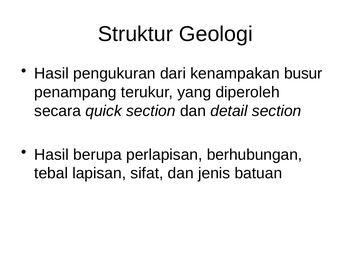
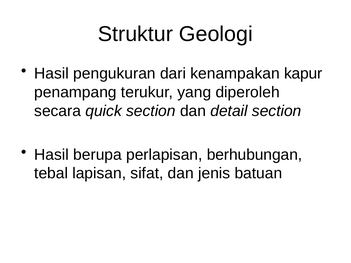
busur: busur -> kapur
